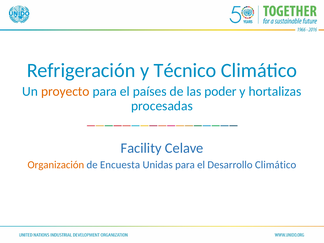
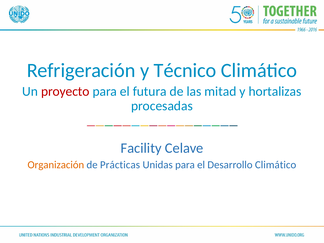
proyecto colour: orange -> red
países: países -> futura
poder: poder -> mitad
Encuesta: Encuesta -> Prácticas
